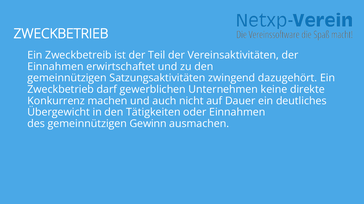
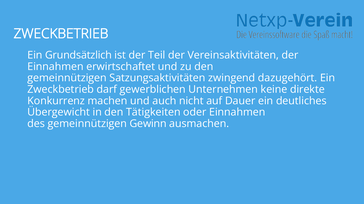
Zweckbetreib: Zweckbetreib -> Grundsätzlich
